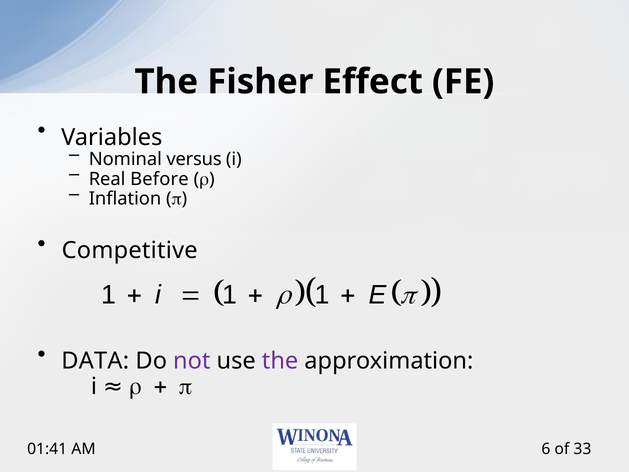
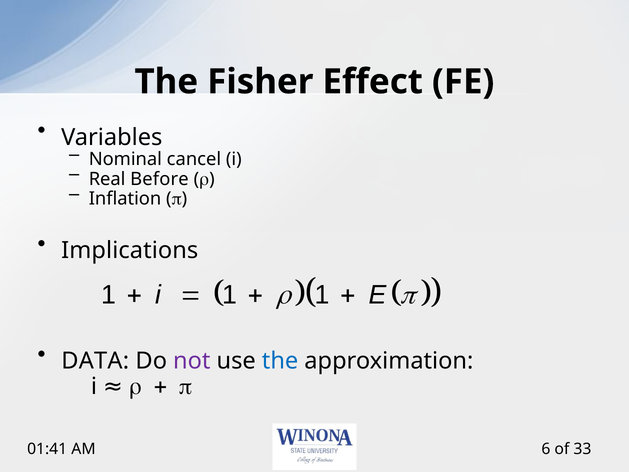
versus: versus -> cancel
Competitive: Competitive -> Implications
the at (280, 361) colour: purple -> blue
